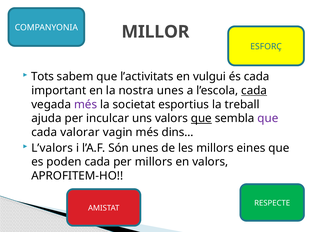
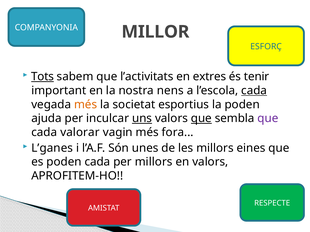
Tots underline: none -> present
vulgui: vulgui -> extres
és cada: cada -> tenir
nostra unes: unes -> nens
més at (86, 105) colour: purple -> orange
la treball: treball -> poden
uns underline: none -> present
dins: dins -> fora
L’valors: L’valors -> L’ganes
